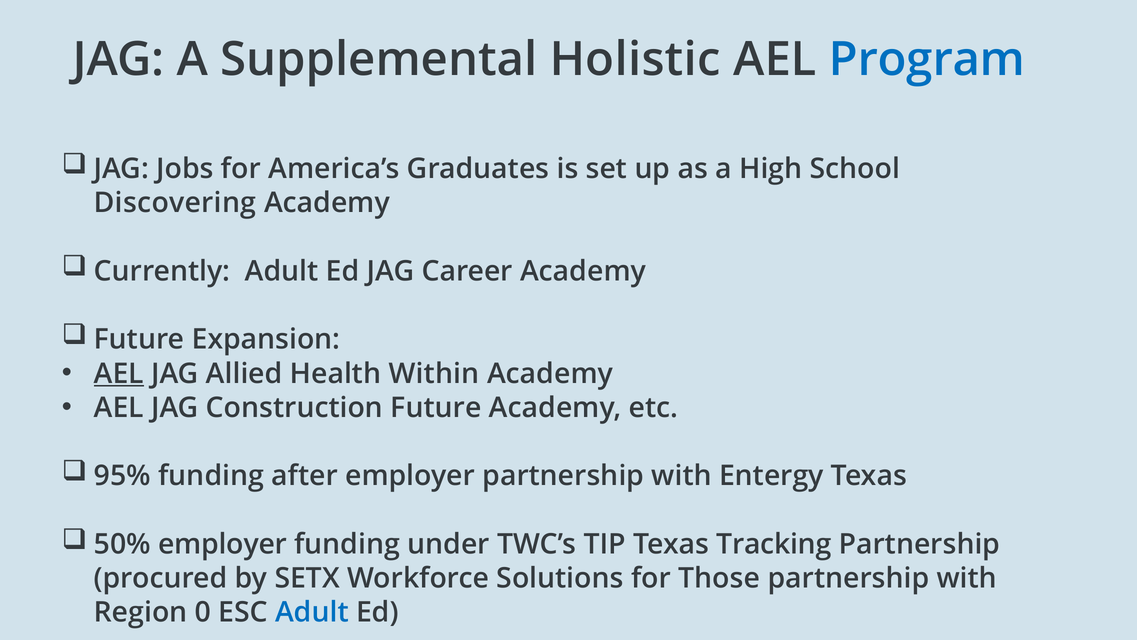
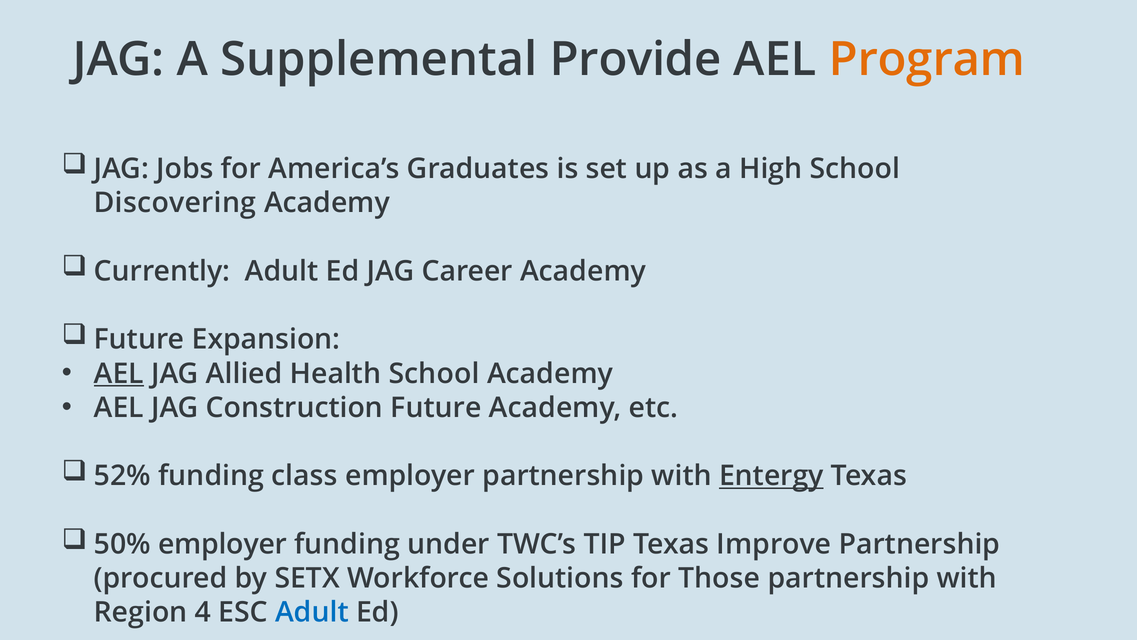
Holistic: Holistic -> Provide
Program colour: blue -> orange
Health Within: Within -> School
95%: 95% -> 52%
after: after -> class
Entergy underline: none -> present
Tracking: Tracking -> Improve
0: 0 -> 4
